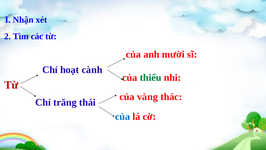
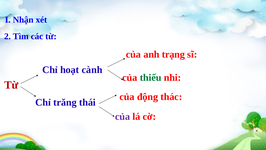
mười: mười -> trạng
vàng: vàng -> động
của at (123, 116) colour: blue -> purple
